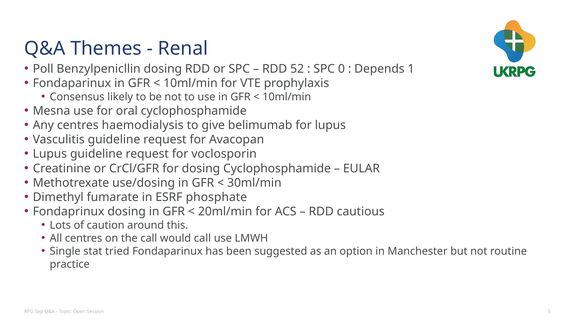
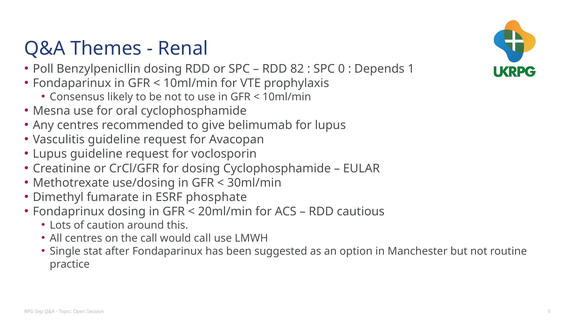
52: 52 -> 82
haemodialysis: haemodialysis -> recommended
tried: tried -> after
